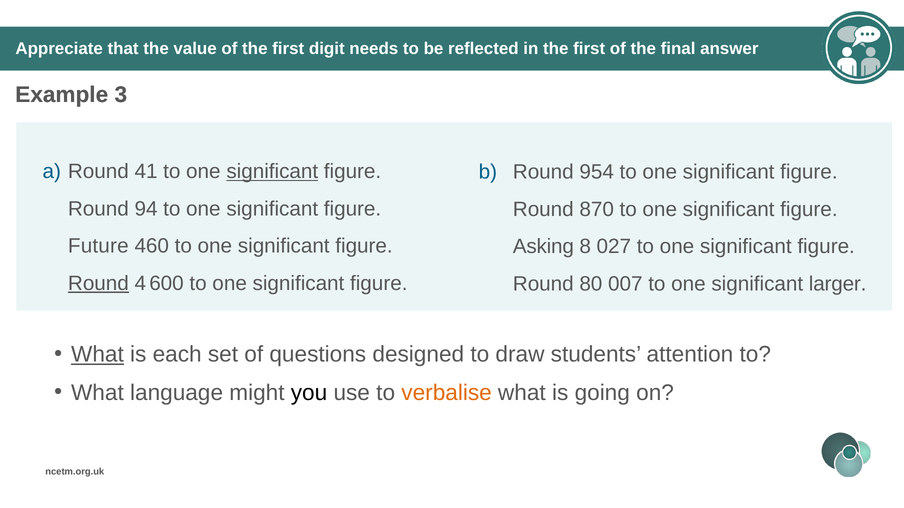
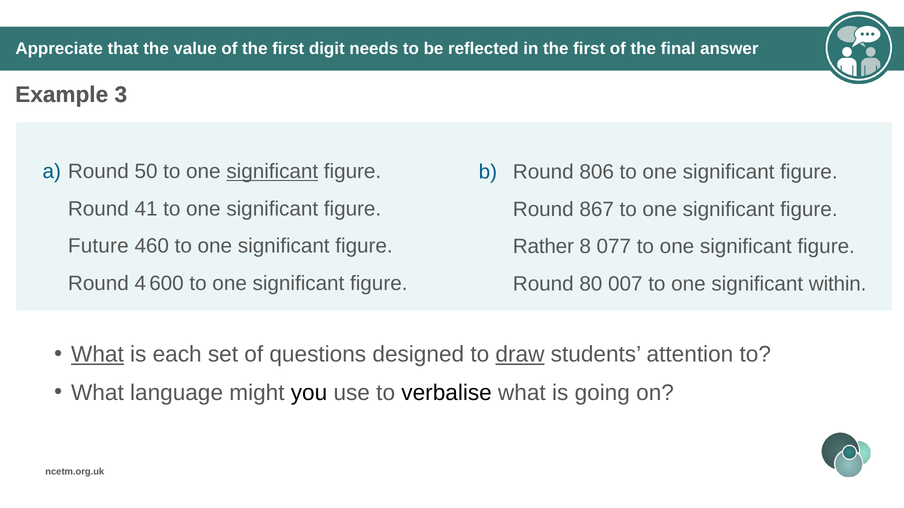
41: 41 -> 50
954: 954 -> 806
94: 94 -> 41
870: 870 -> 867
Asking: Asking -> Rather
027: 027 -> 077
Round at (98, 284) underline: present -> none
larger: larger -> within
draw underline: none -> present
verbalise colour: orange -> black
